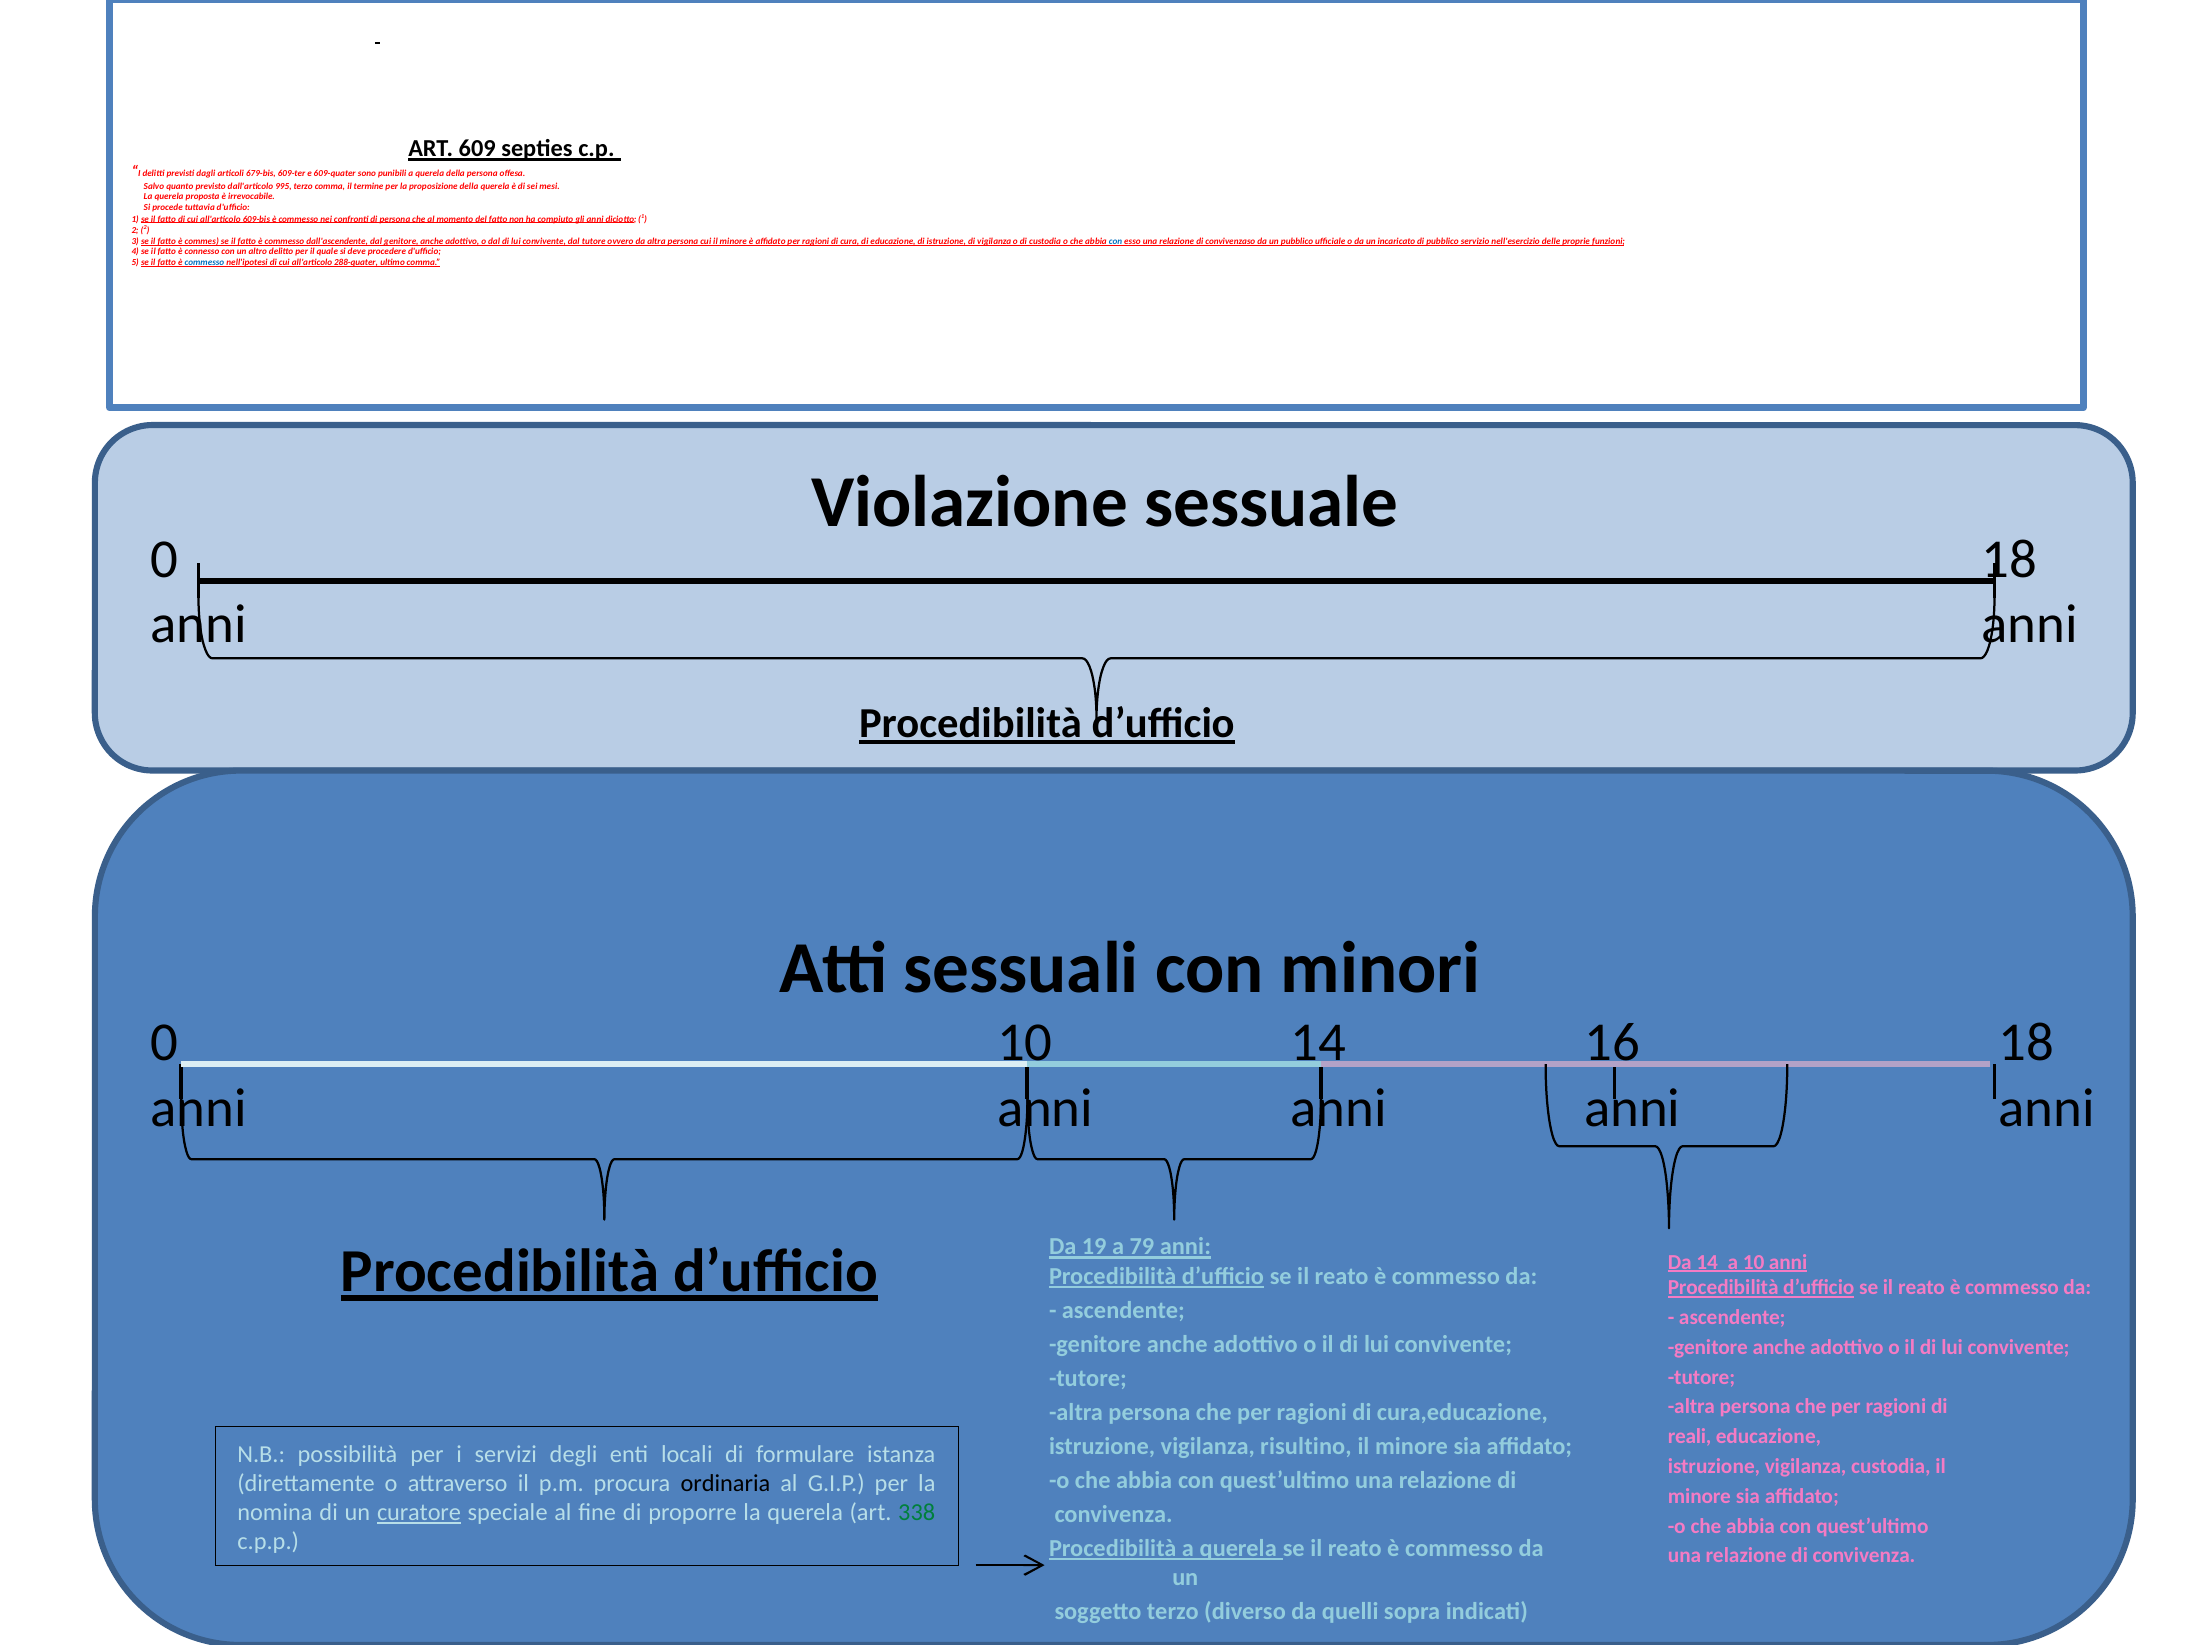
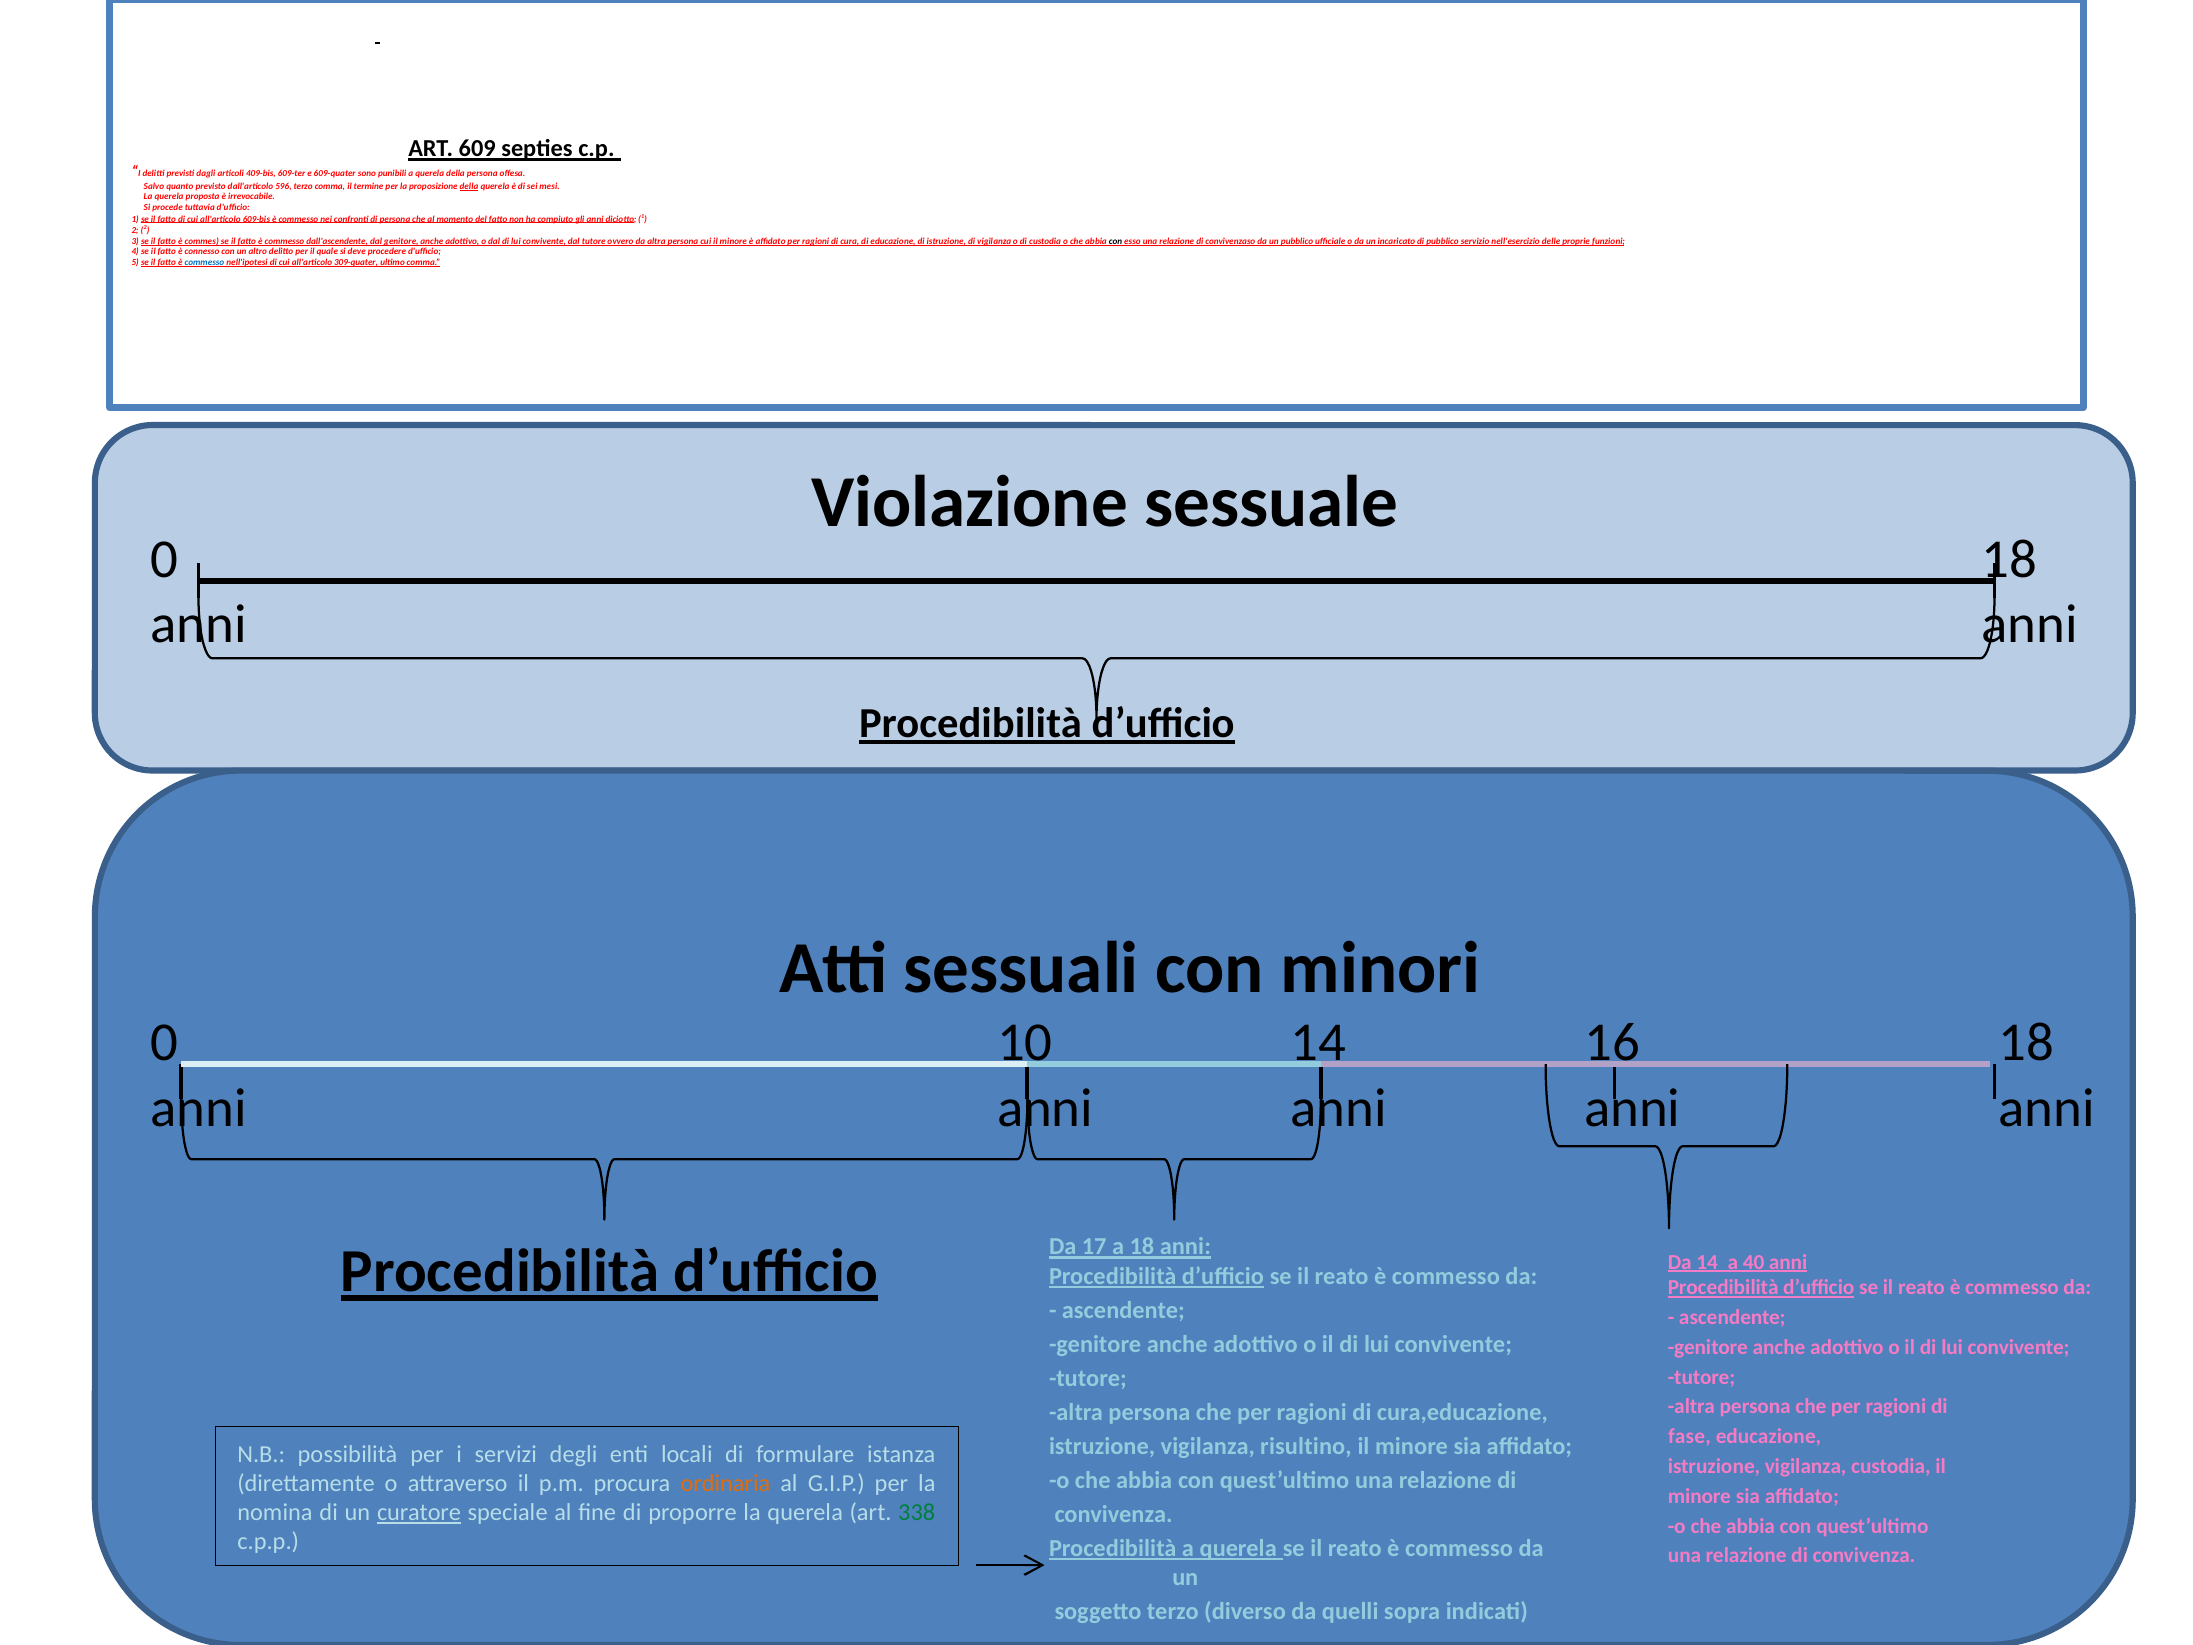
679-bis: 679-bis -> 409-bis
995: 995 -> 596
della at (469, 186) underline: none -> present
con at (1116, 241) colour: blue -> black
288-quater: 288-quater -> 309-quater
19: 19 -> 17
a 79: 79 -> 18
a 10: 10 -> 40
reali: reali -> fase
ordinaria colour: black -> orange
